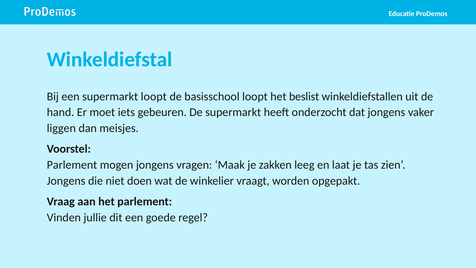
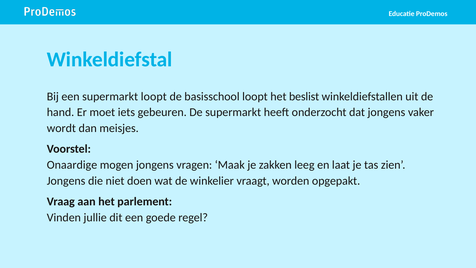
liggen: liggen -> wordt
Parlement at (72, 165): Parlement -> Onaardige
